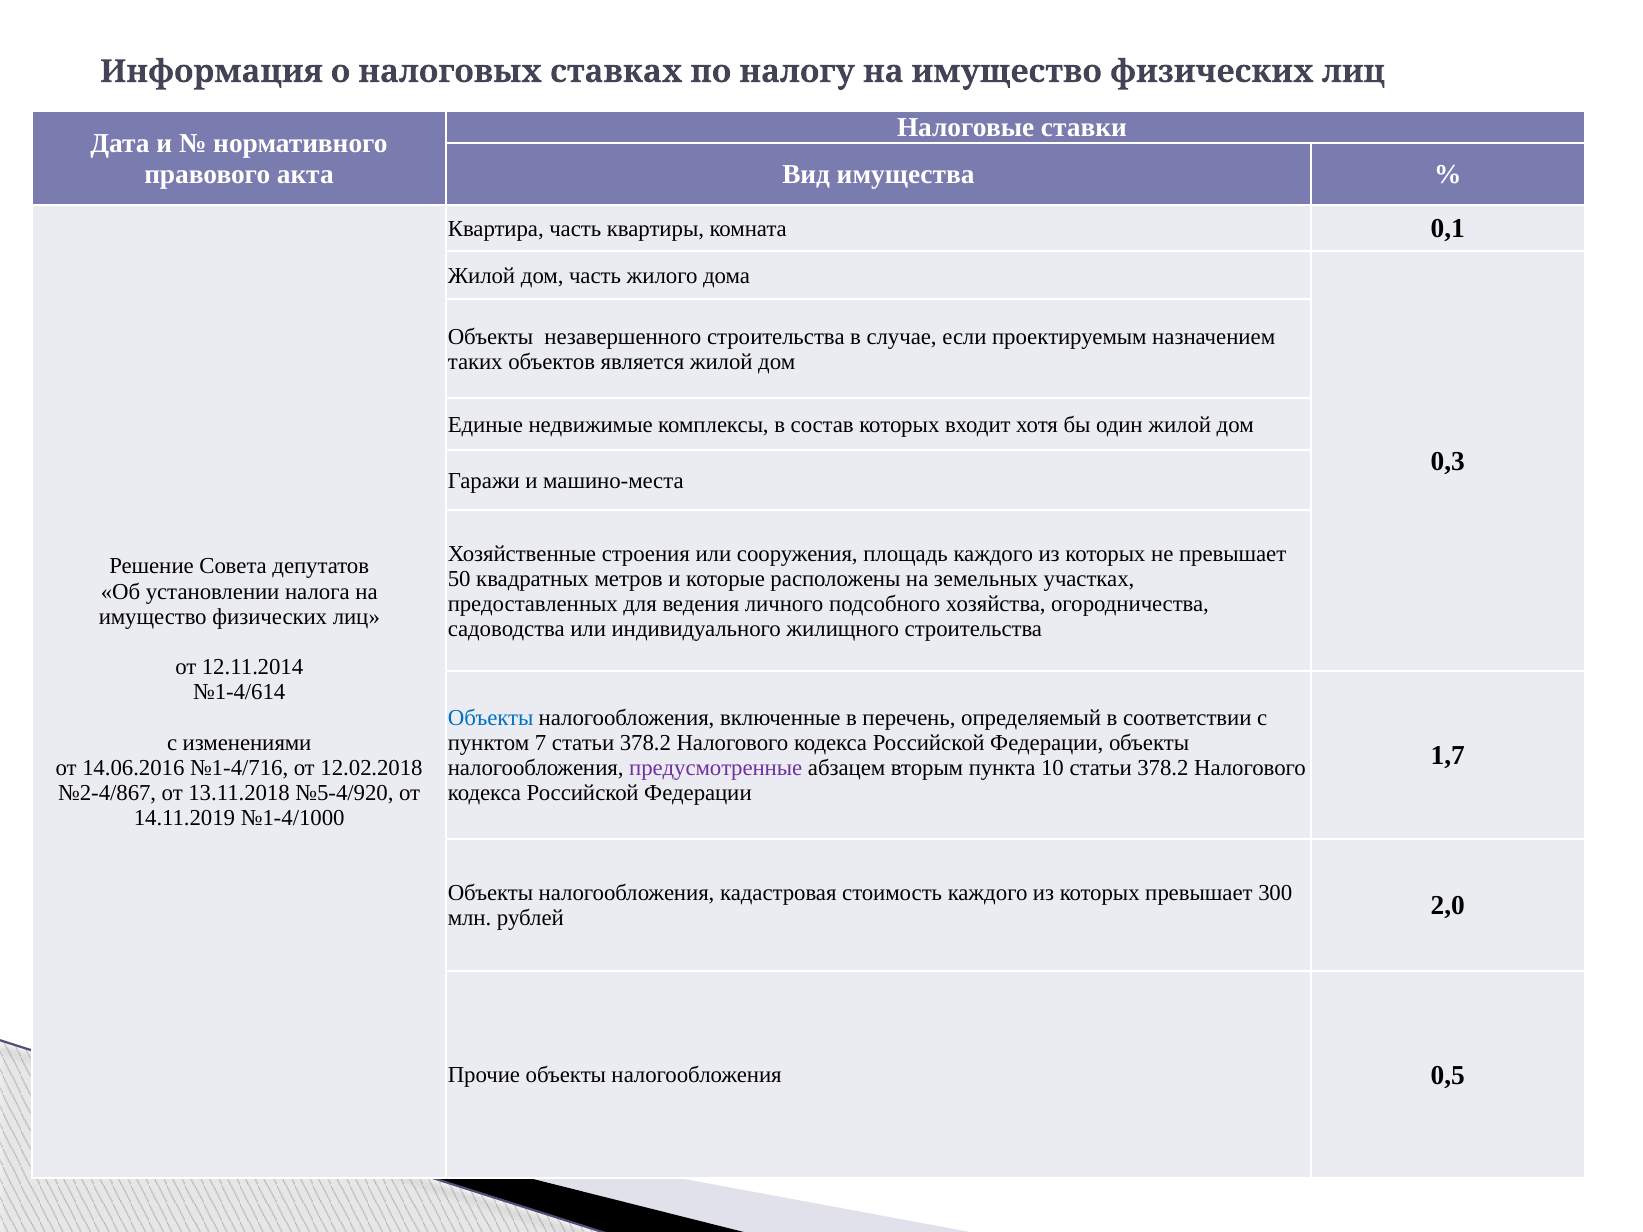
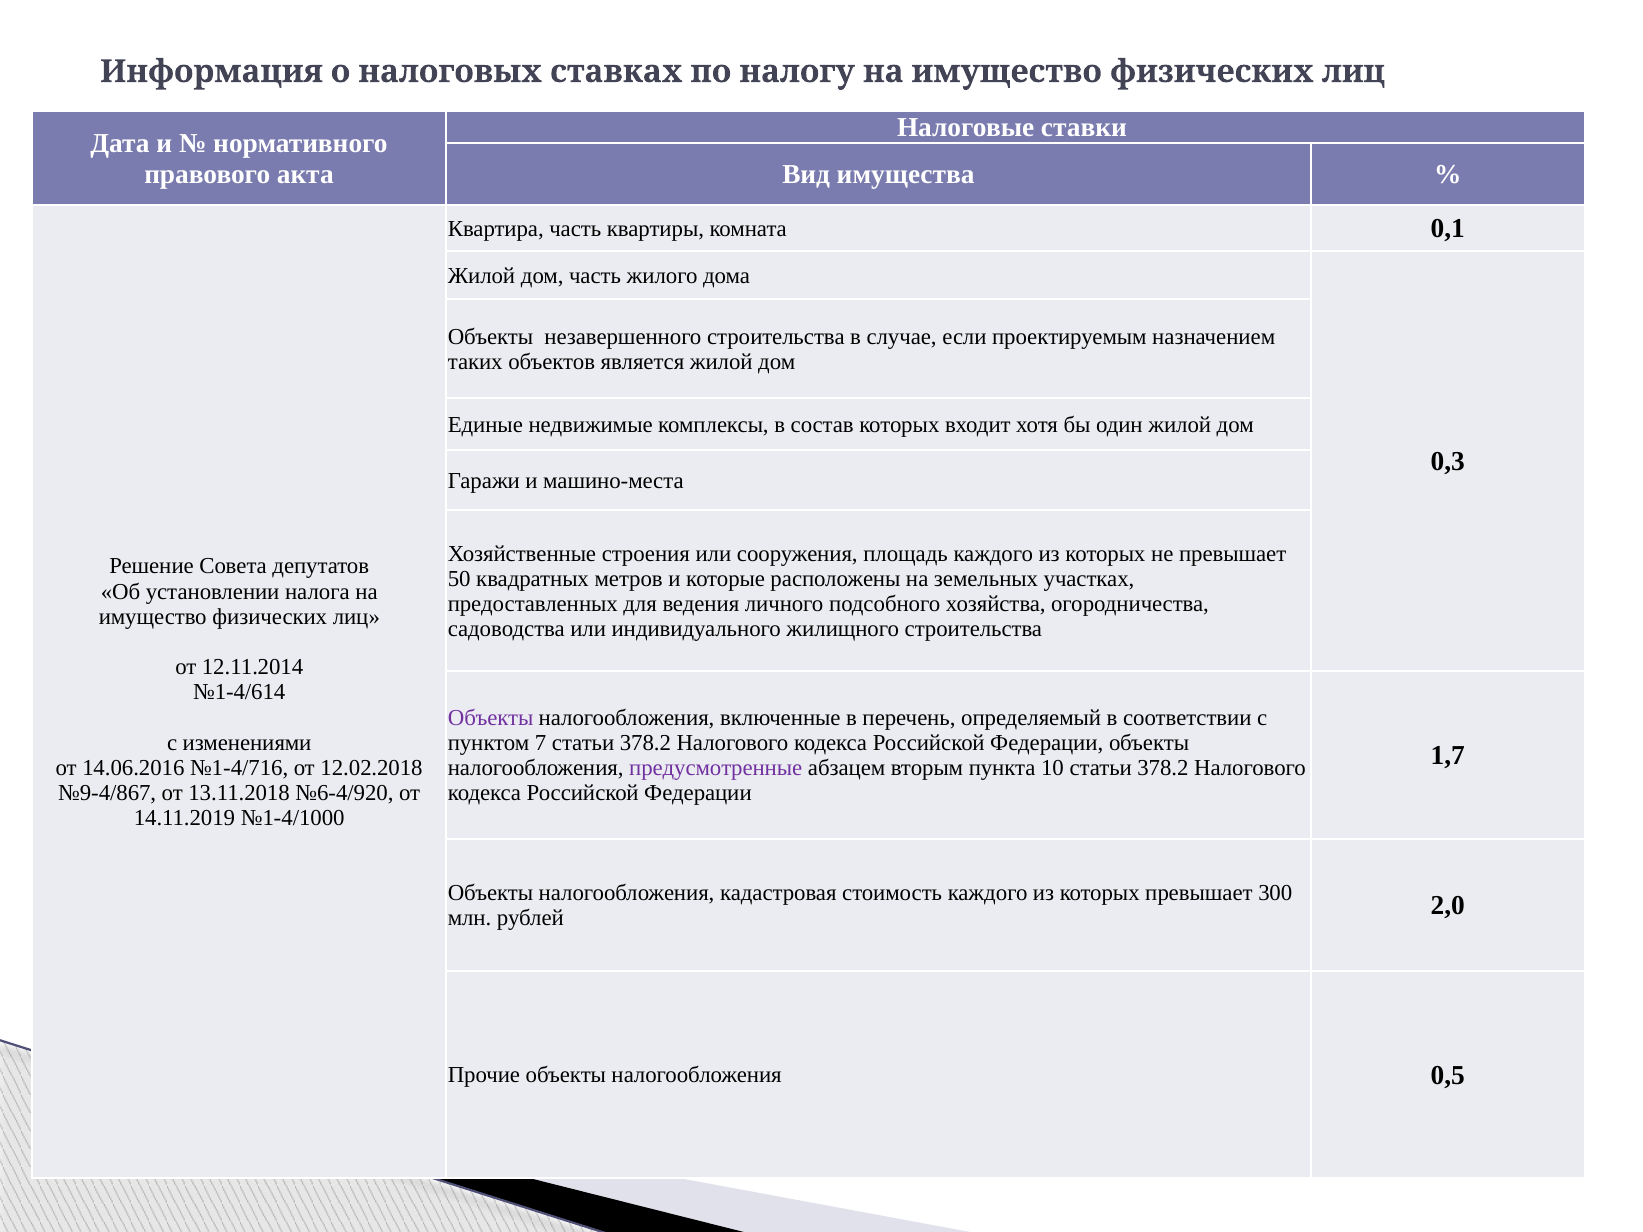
Объекты at (491, 718) colour: blue -> purple
№2-4/867: №2-4/867 -> №9-4/867
№5-4/920: №5-4/920 -> №6-4/920
